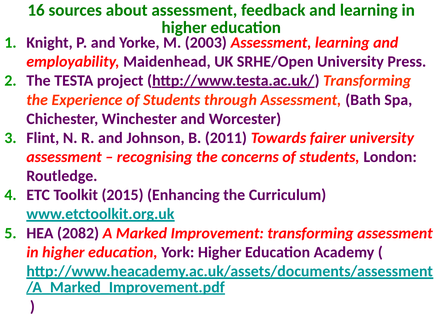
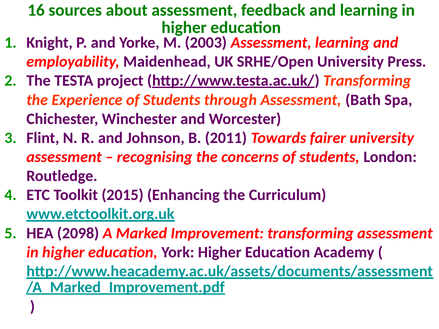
2082: 2082 -> 2098
